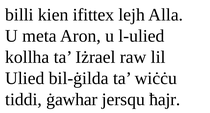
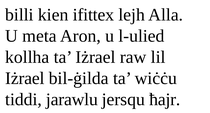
Ulied at (25, 78): Ulied -> Iżrael
ġawhar: ġawhar -> jarawlu
